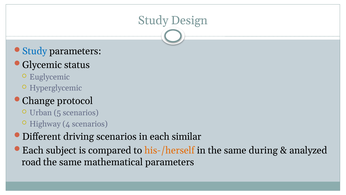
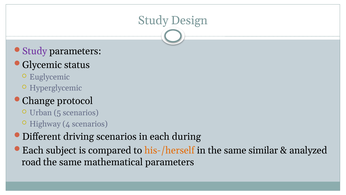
Study at (35, 51) colour: blue -> purple
similar: similar -> during
during: during -> similar
